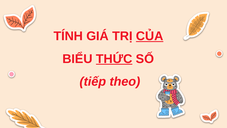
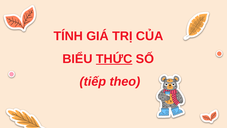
CỦA underline: present -> none
